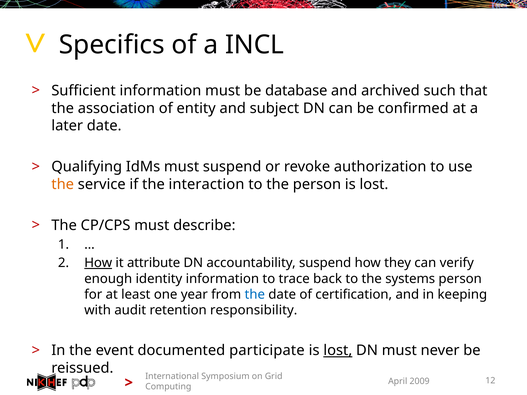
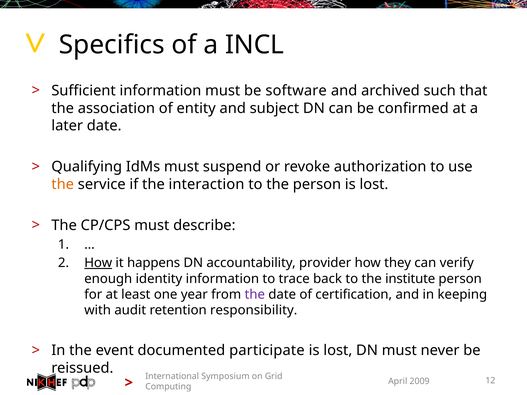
database: database -> software
attribute: attribute -> happens
accountability suspend: suspend -> provider
systems: systems -> institute
the at (255, 295) colour: blue -> purple
lost at (338, 351) underline: present -> none
